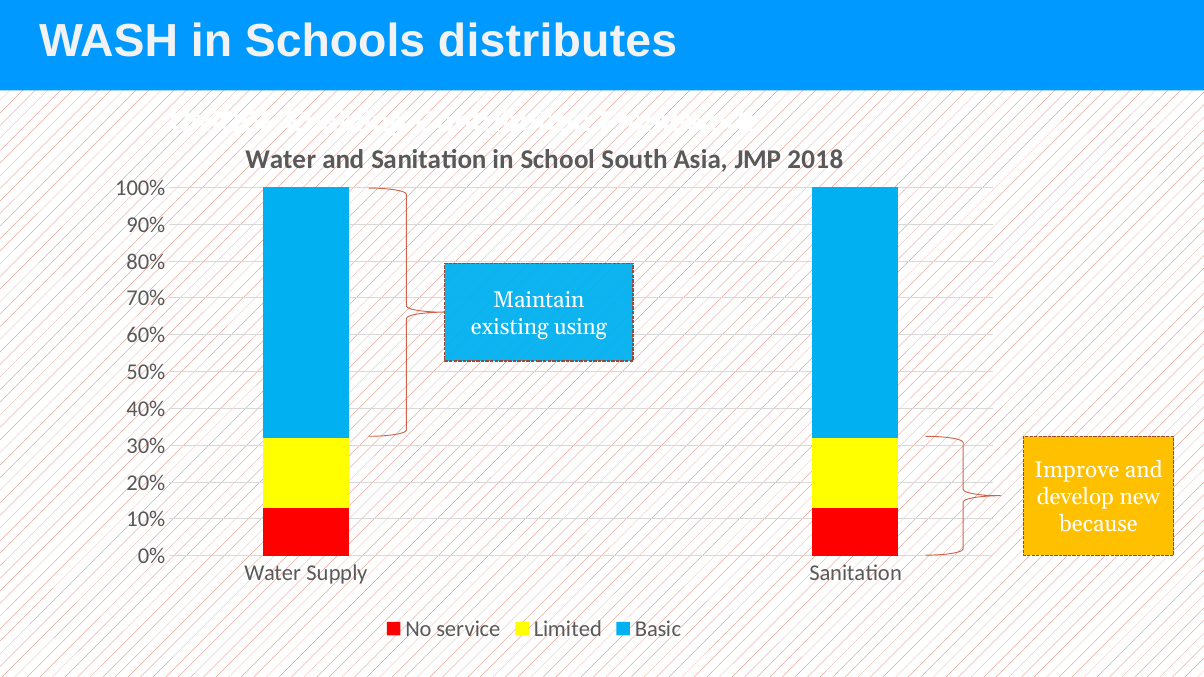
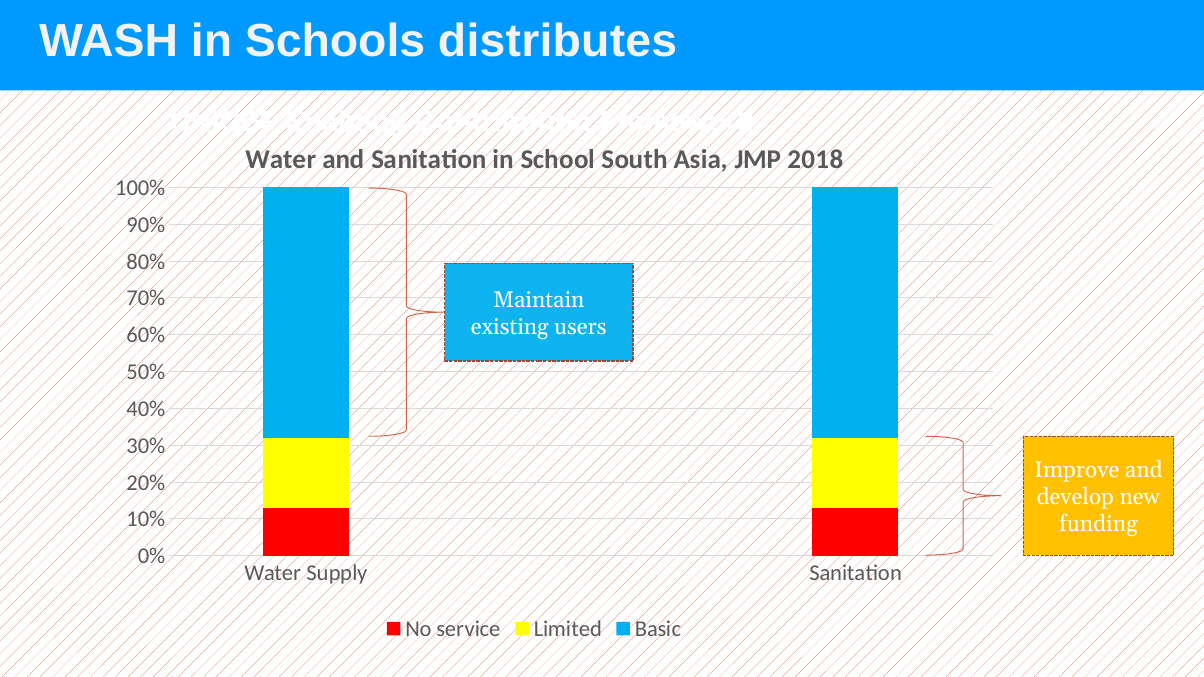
using: using -> users
because: because -> funding
